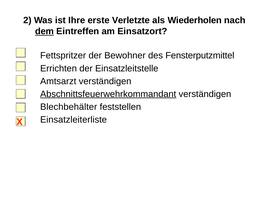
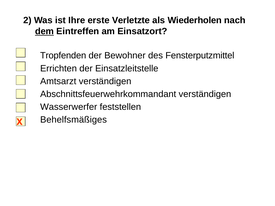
Fettspritzer: Fettspritzer -> Tropfenden
Abschnittsfeuerwehrkommandant underline: present -> none
Blechbehälter: Blechbehälter -> Wasserwerfer
Einsatzleiterliste: Einsatzleiterliste -> Behelfsmäßiges
